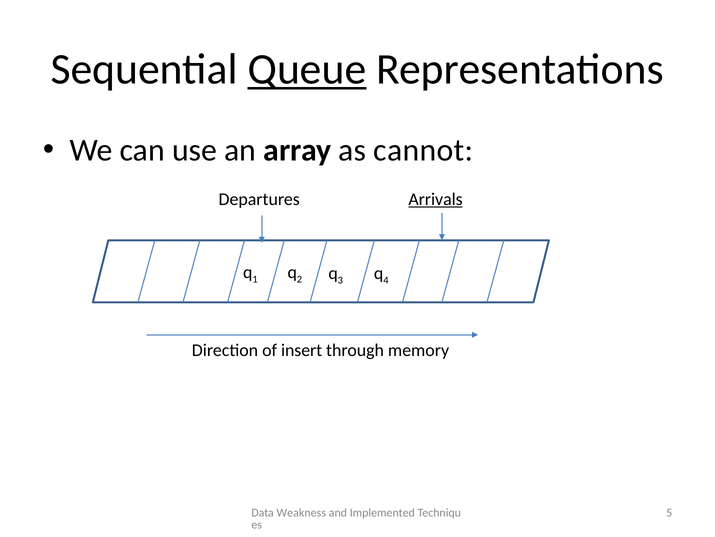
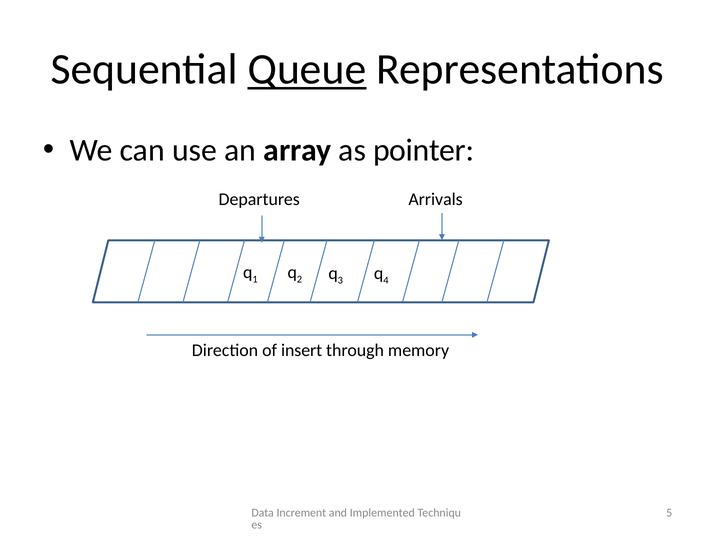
cannot: cannot -> pointer
Arrivals underline: present -> none
Weakness: Weakness -> Increment
